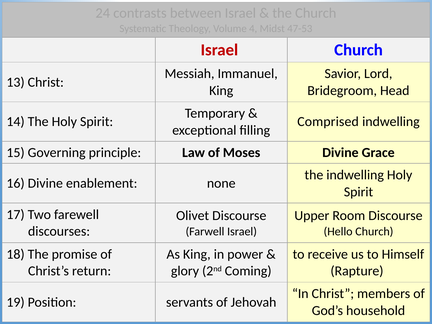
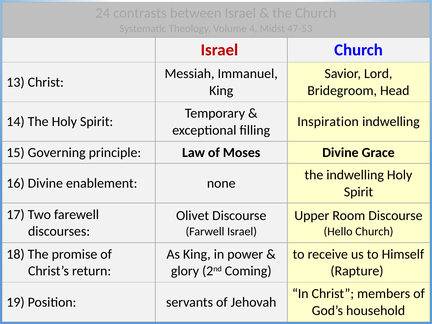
Comprised: Comprised -> Inspiration
